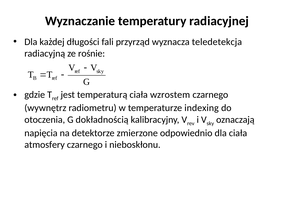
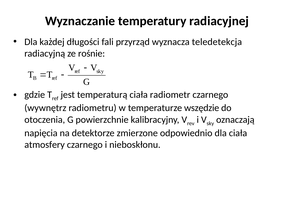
wzrostem: wzrostem -> radiometr
indexing: indexing -> wszędzie
dokładnością: dokładnością -> powierzchnie
